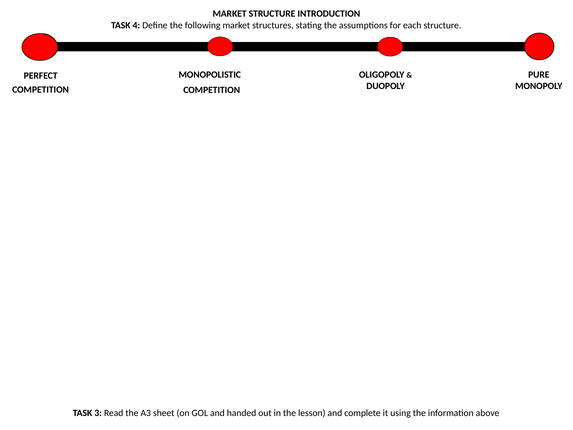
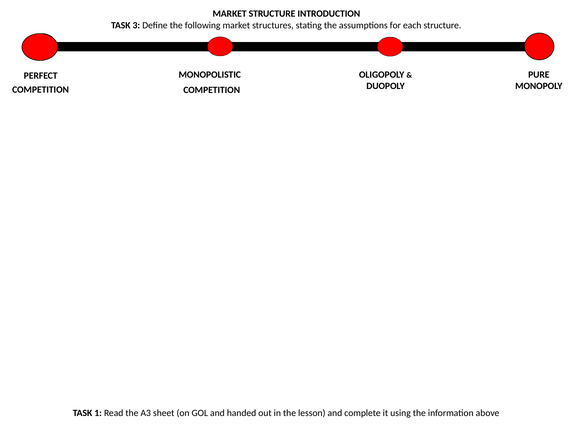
4: 4 -> 3
3: 3 -> 1
